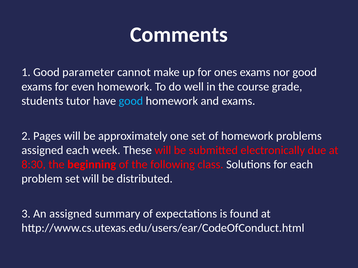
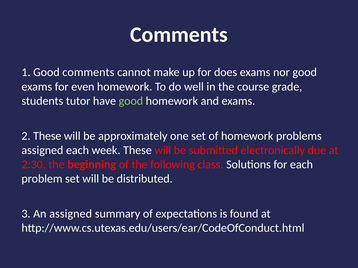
Good parameter: parameter -> comments
ones: ones -> does
good at (131, 101) colour: light blue -> light green
2 Pages: Pages -> These
8:30: 8:30 -> 2:30
